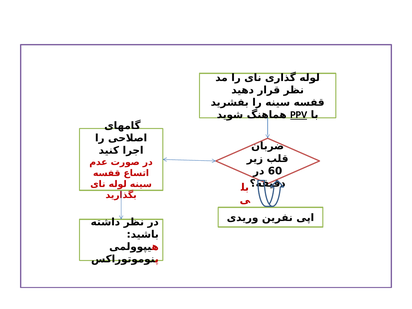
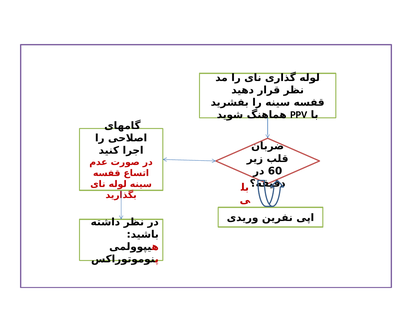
PPV underline: present -> none
